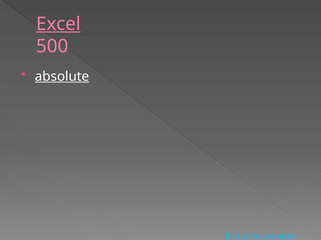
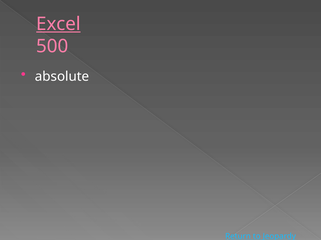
absolute underline: present -> none
